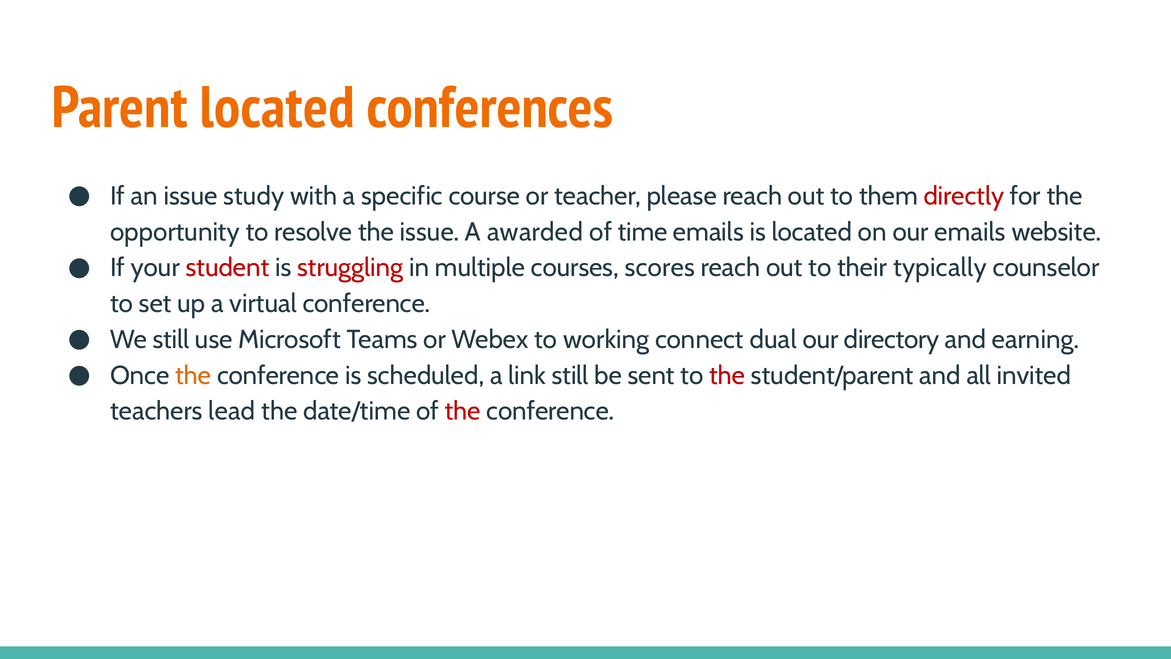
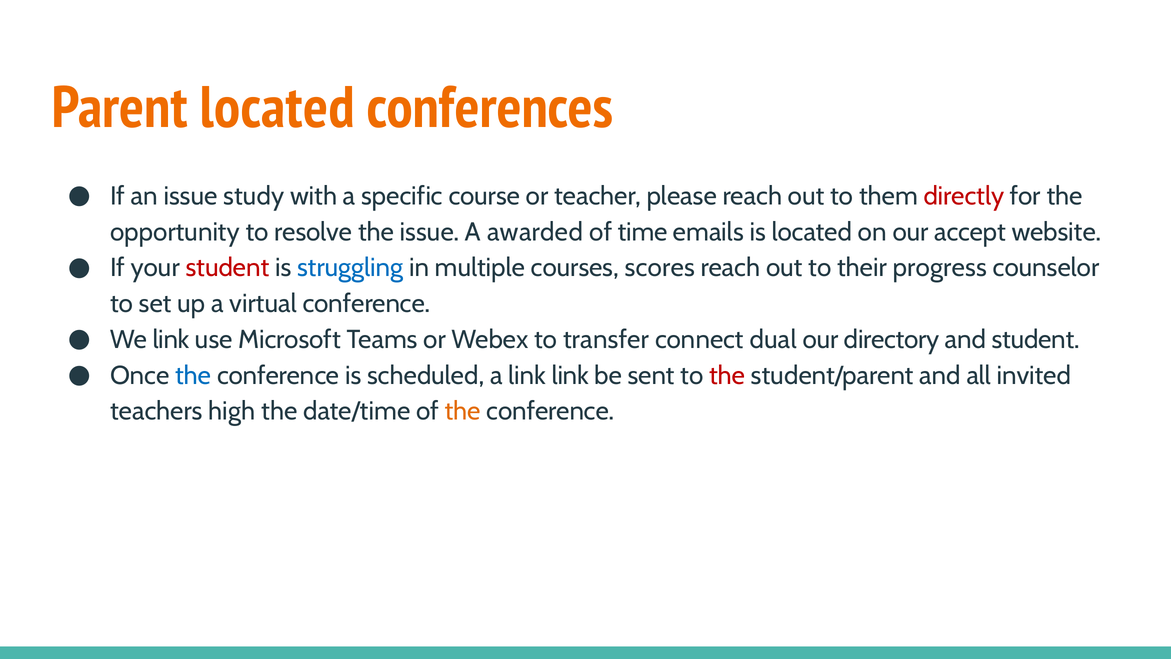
our emails: emails -> accept
struggling colour: red -> blue
typically: typically -> progress
We still: still -> link
working: working -> transfer
and earning: earning -> student
the at (193, 375) colour: orange -> blue
link still: still -> link
lead: lead -> high
the at (463, 411) colour: red -> orange
